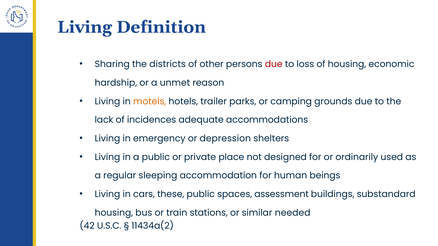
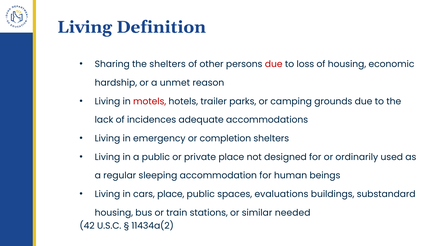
the districts: districts -> shelters
motels colour: orange -> red
depression: depression -> completion
cars these: these -> place
assessment: assessment -> evaluations
